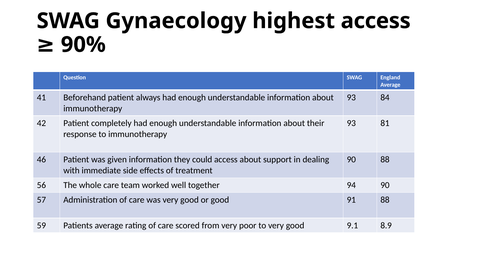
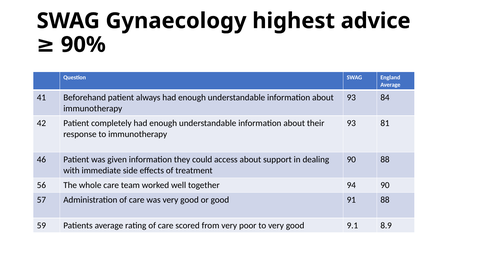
highest access: access -> advice
